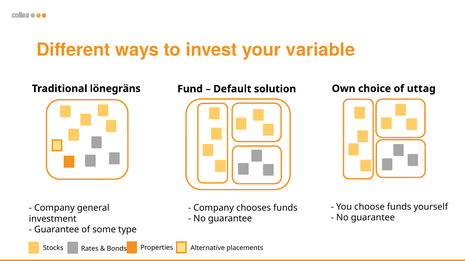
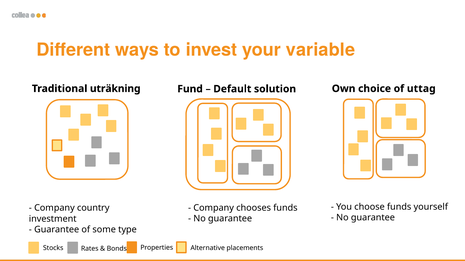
lönegräns: lönegräns -> uträkning
general: general -> country
